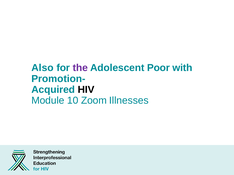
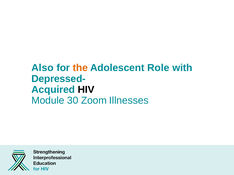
the colour: purple -> orange
Poor: Poor -> Role
Promotion-: Promotion- -> Depressed-
10: 10 -> 30
